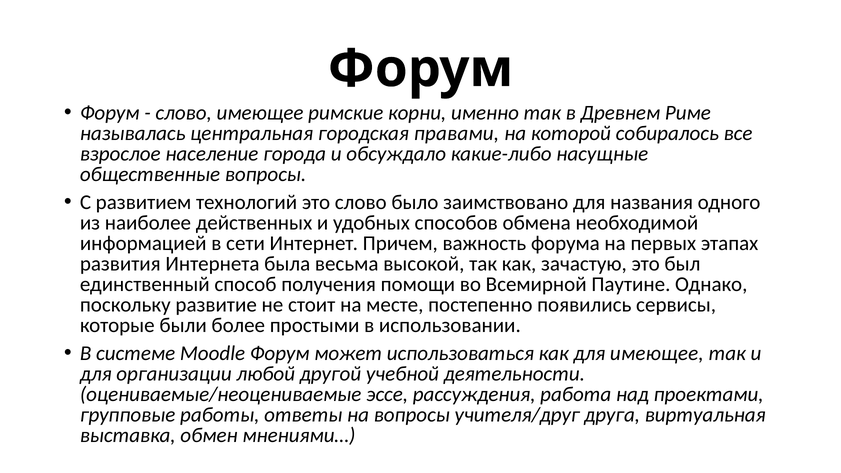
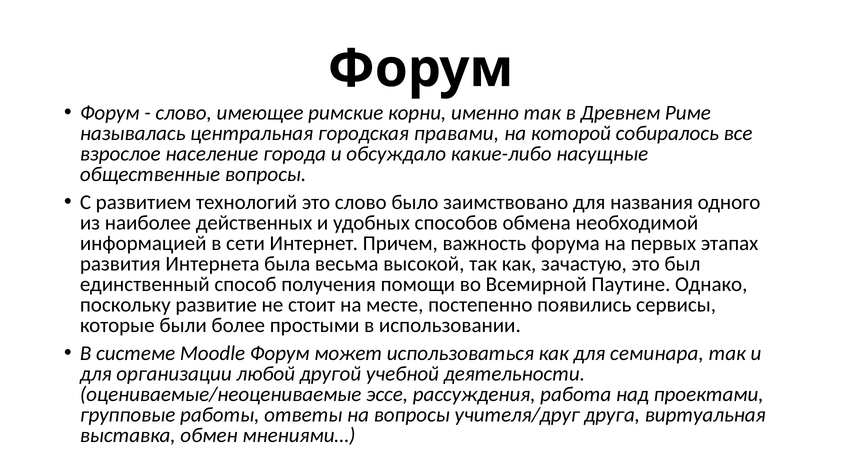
для имеющее: имеющее -> семинара
